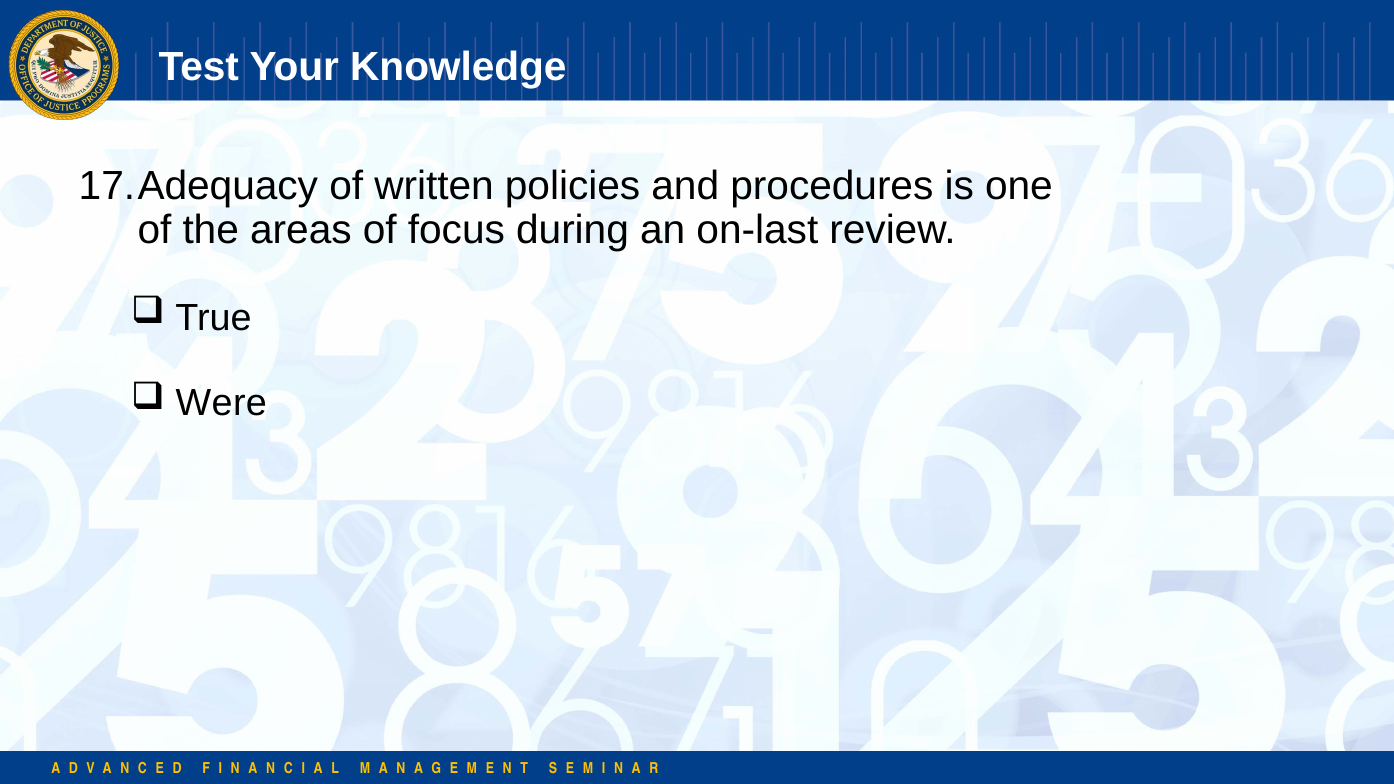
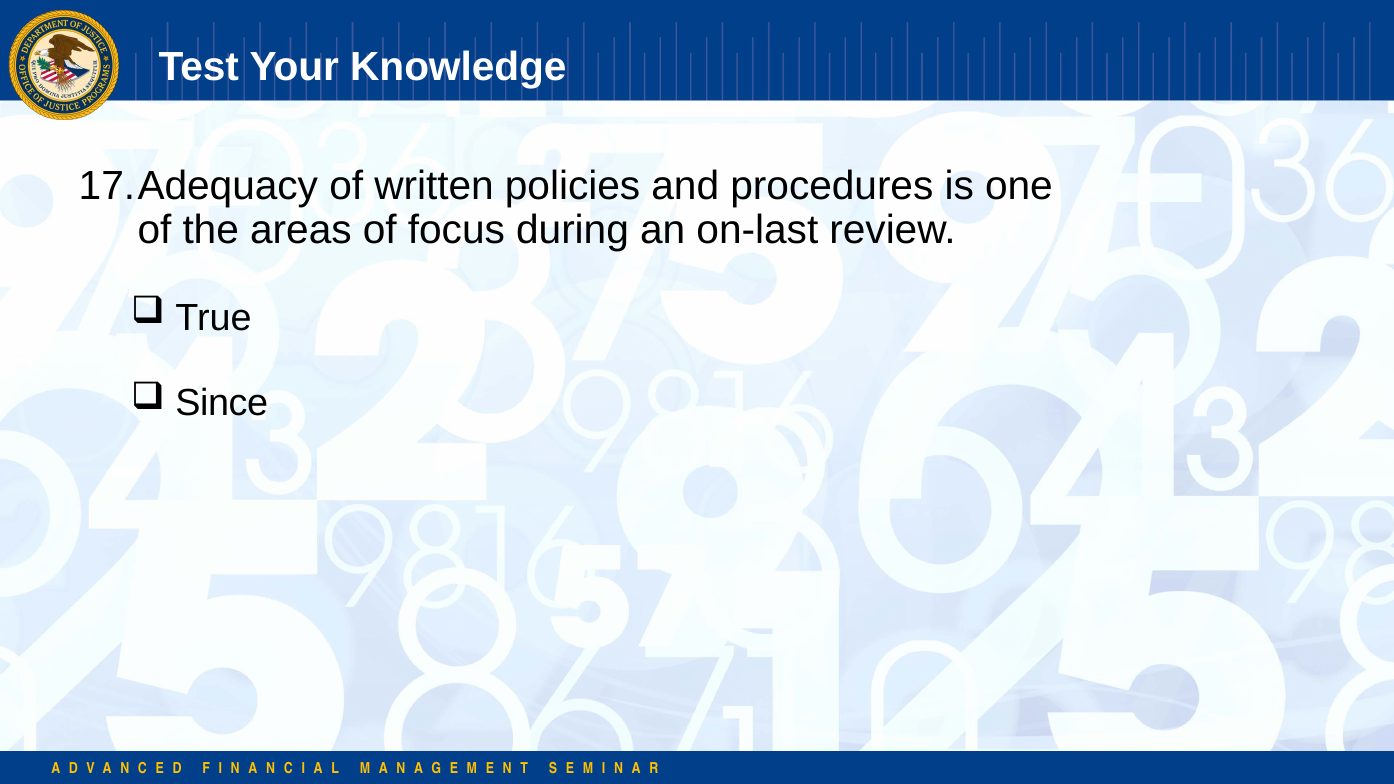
Were: Were -> Since
